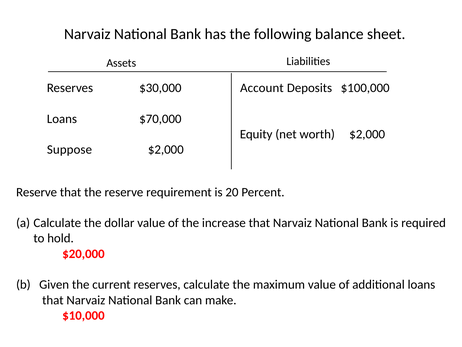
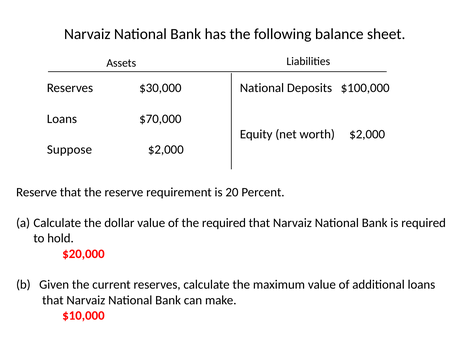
Account at (262, 88): Account -> National
the increase: increase -> required
